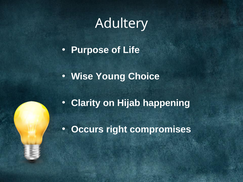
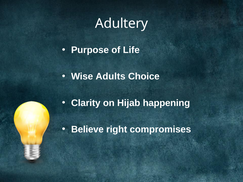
Young: Young -> Adults
Occurs: Occurs -> Believe
